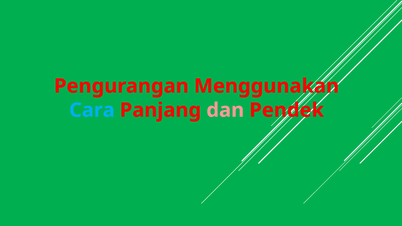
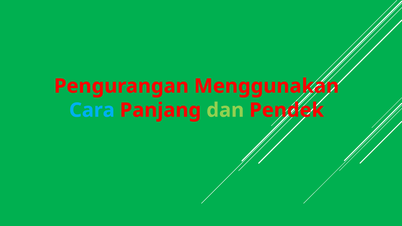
dan colour: pink -> light green
